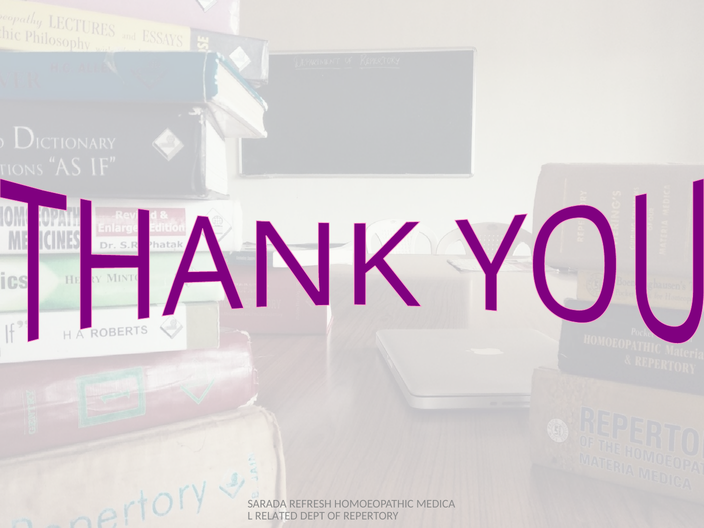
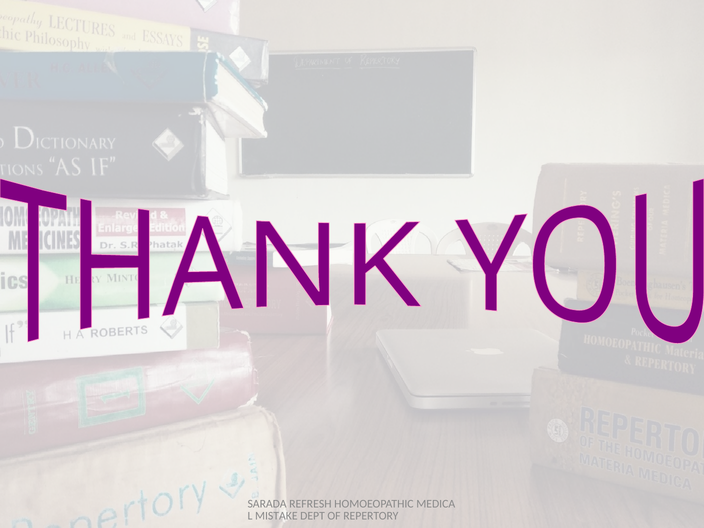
RELATED: RELATED -> MISTAKE
